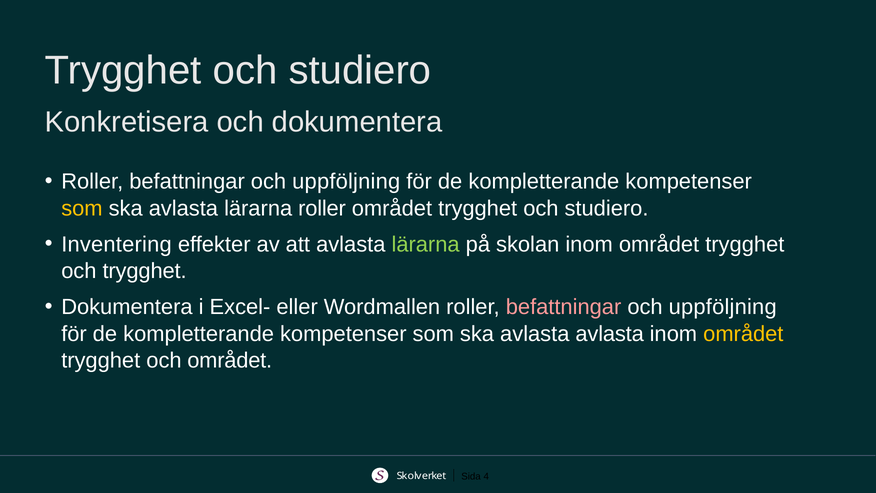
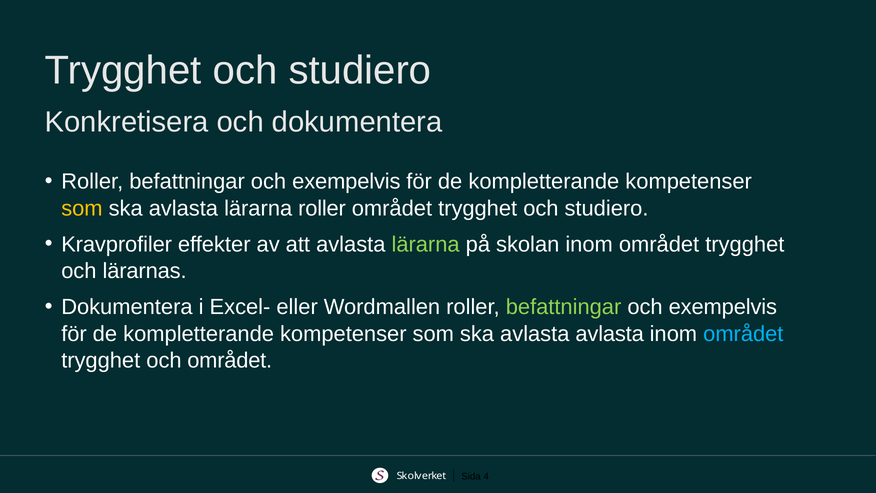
uppföljning at (346, 182): uppföljning -> exempelvis
Inventering: Inventering -> Kravprofiler
och trygghet: trygghet -> lärarnas
befattningar at (564, 307) colour: pink -> light green
uppföljning at (723, 307): uppföljning -> exempelvis
området at (743, 334) colour: yellow -> light blue
